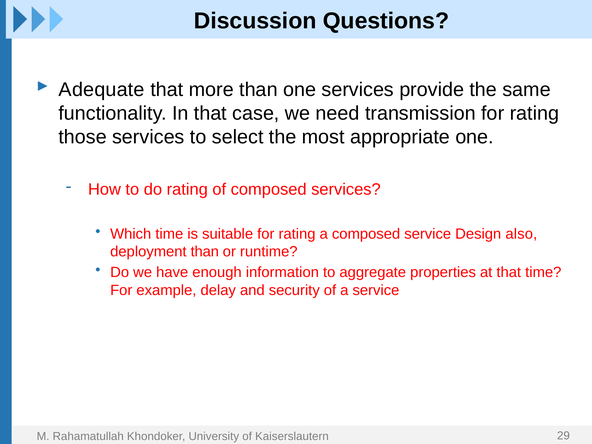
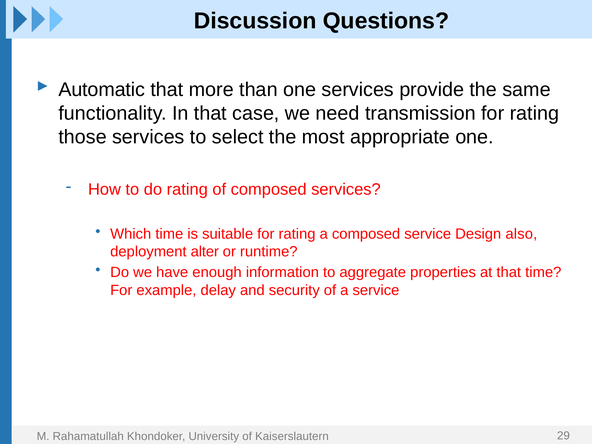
Adequate: Adequate -> Automatic
deployment than: than -> alter
